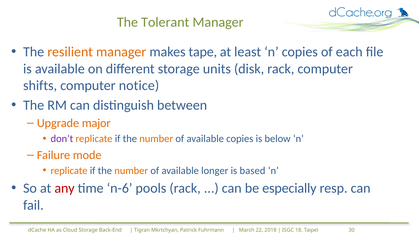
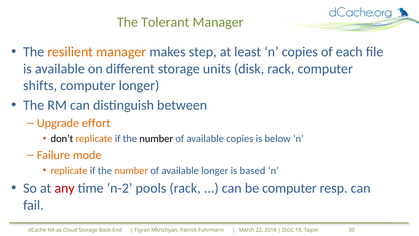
tape: tape -> step
computer notice: notice -> longer
major: major -> effort
don’t colour: purple -> black
number at (156, 139) colour: orange -> black
n-6: n-6 -> n-2
be especially: especially -> computer
